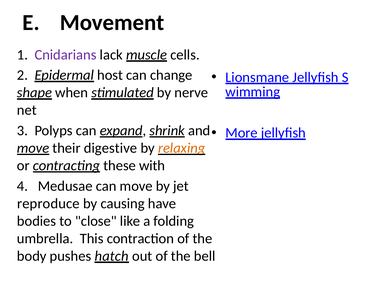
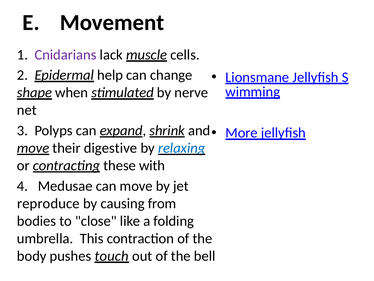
host: host -> help
relaxing colour: orange -> blue
have: have -> from
hatch: hatch -> touch
